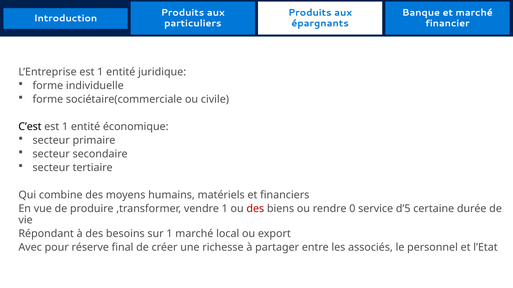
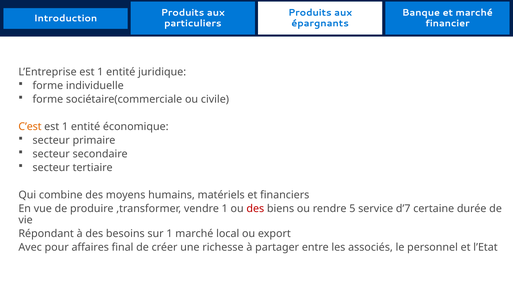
C’est colour: black -> orange
0: 0 -> 5
d’5: d’5 -> d’7
réserve: réserve -> affaires
